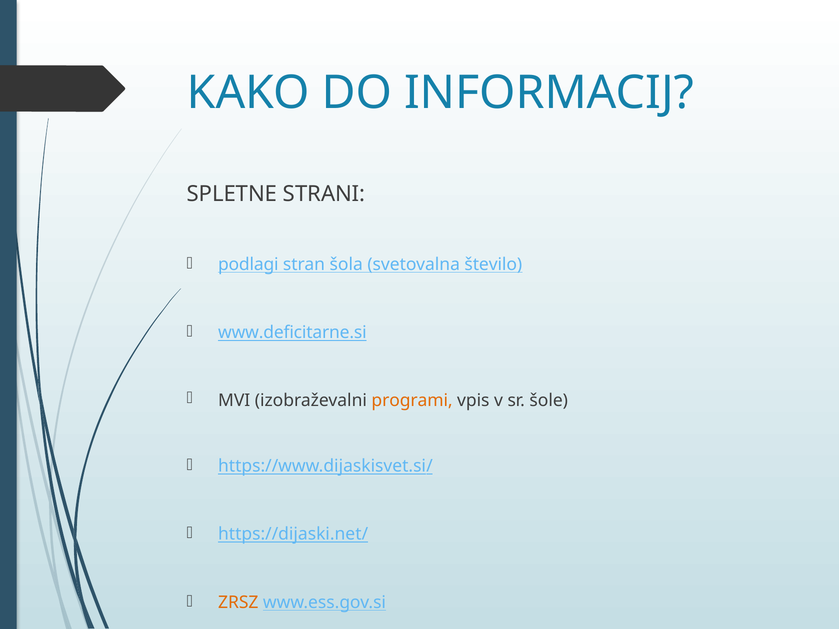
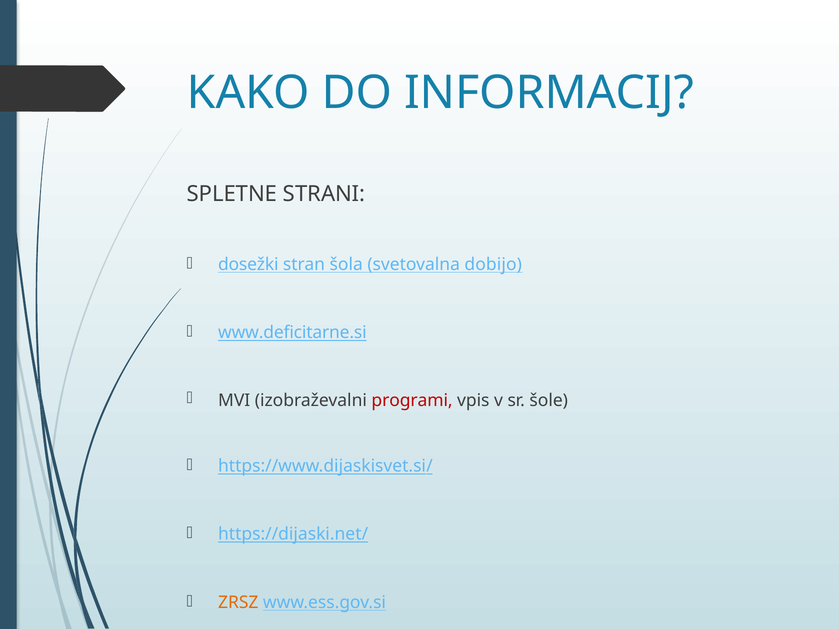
podlagi: podlagi -> dosežki
število: število -> dobijo
programi colour: orange -> red
